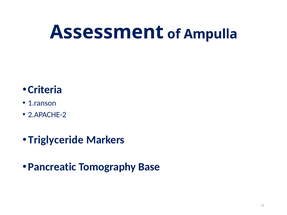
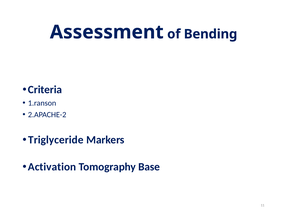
Ampulla: Ampulla -> Bending
Pancreatic: Pancreatic -> Activation
